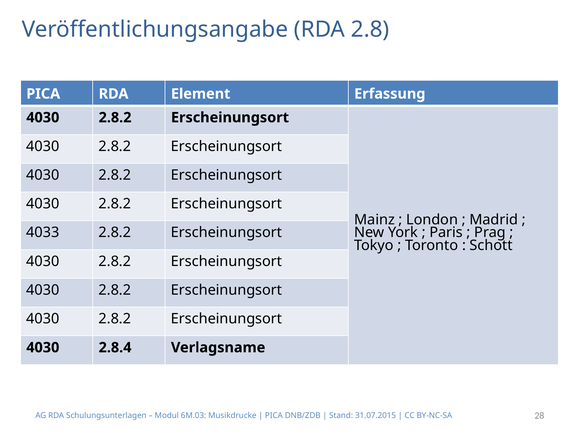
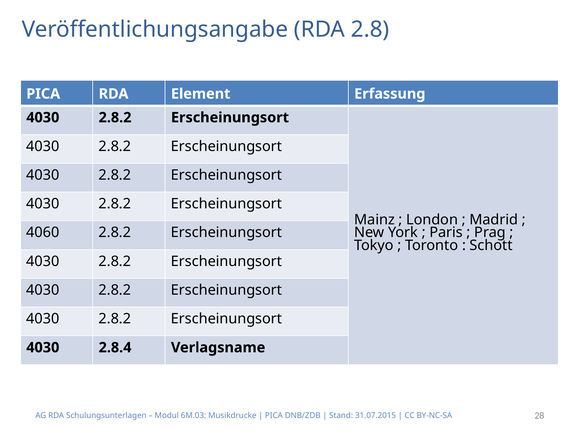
4033: 4033 -> 4060
